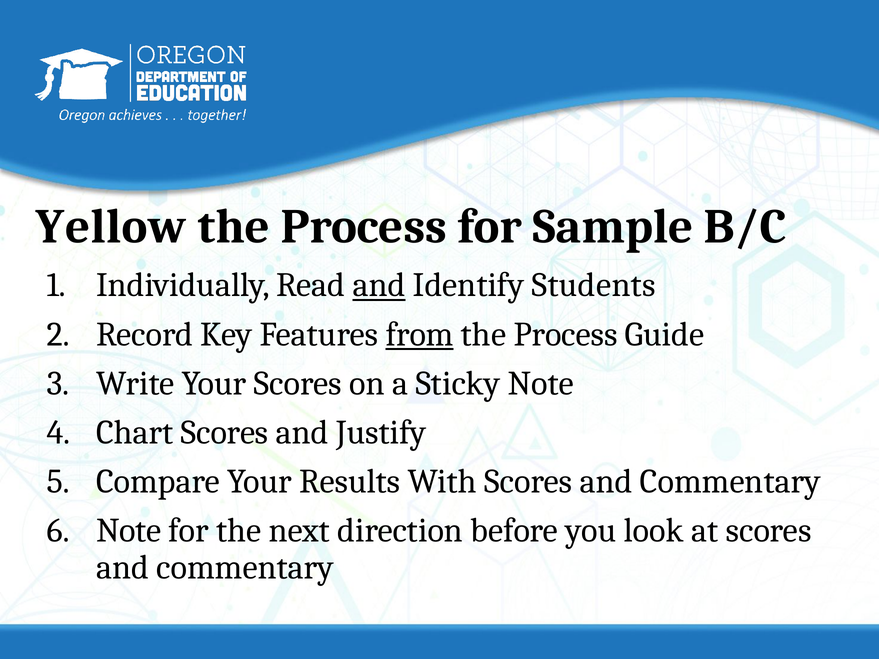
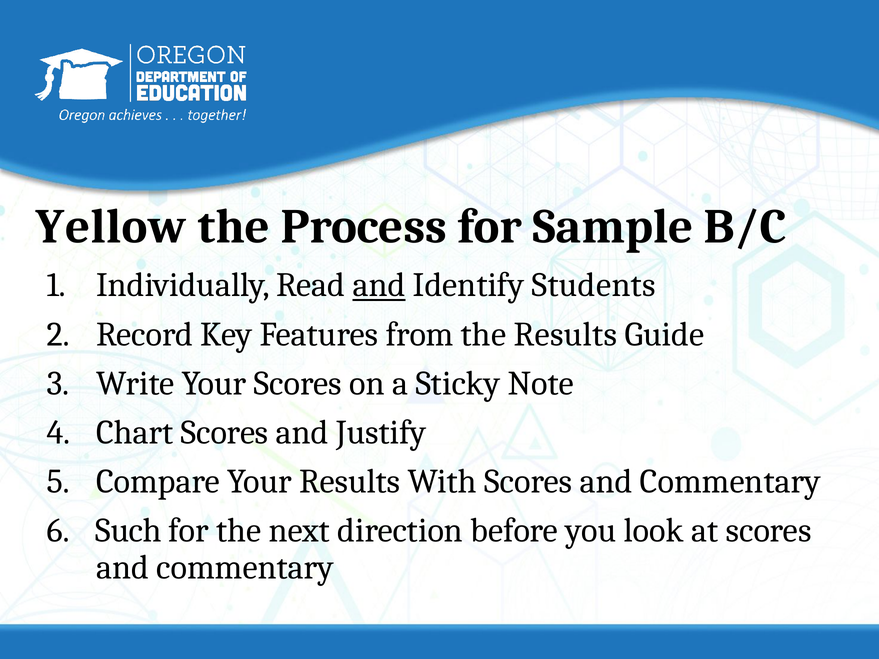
from underline: present -> none
Process at (565, 334): Process -> Results
Note at (129, 531): Note -> Such
